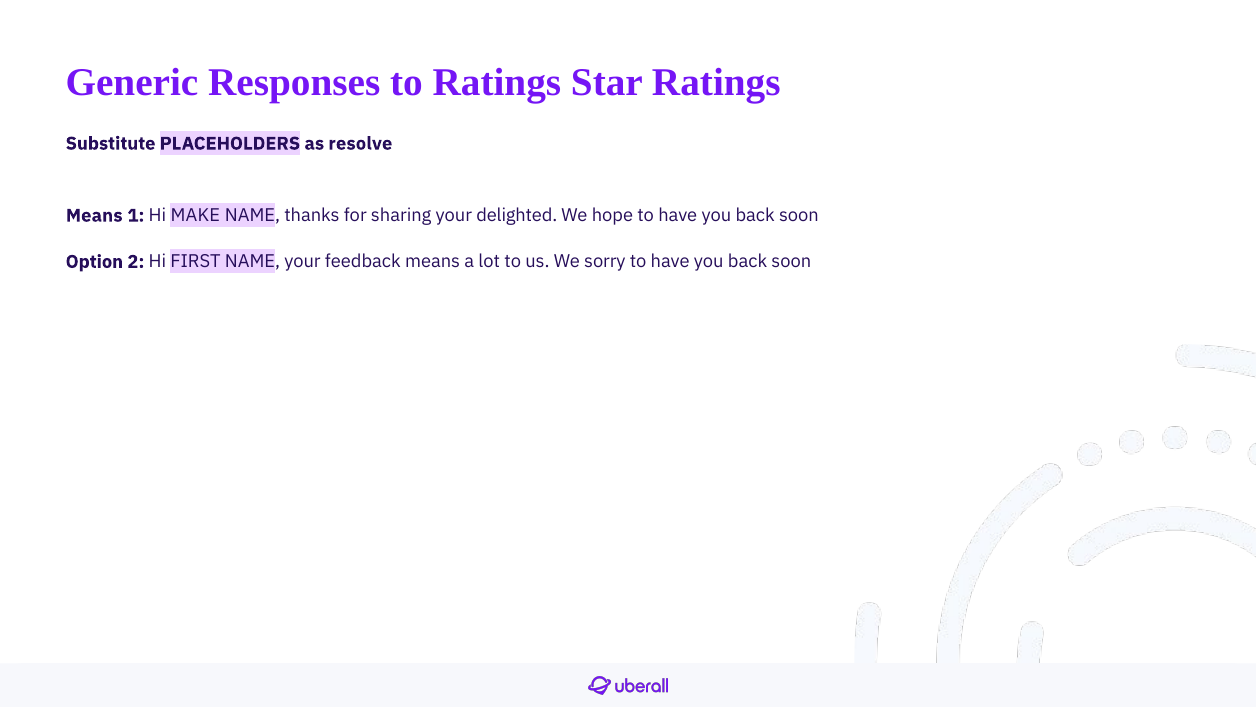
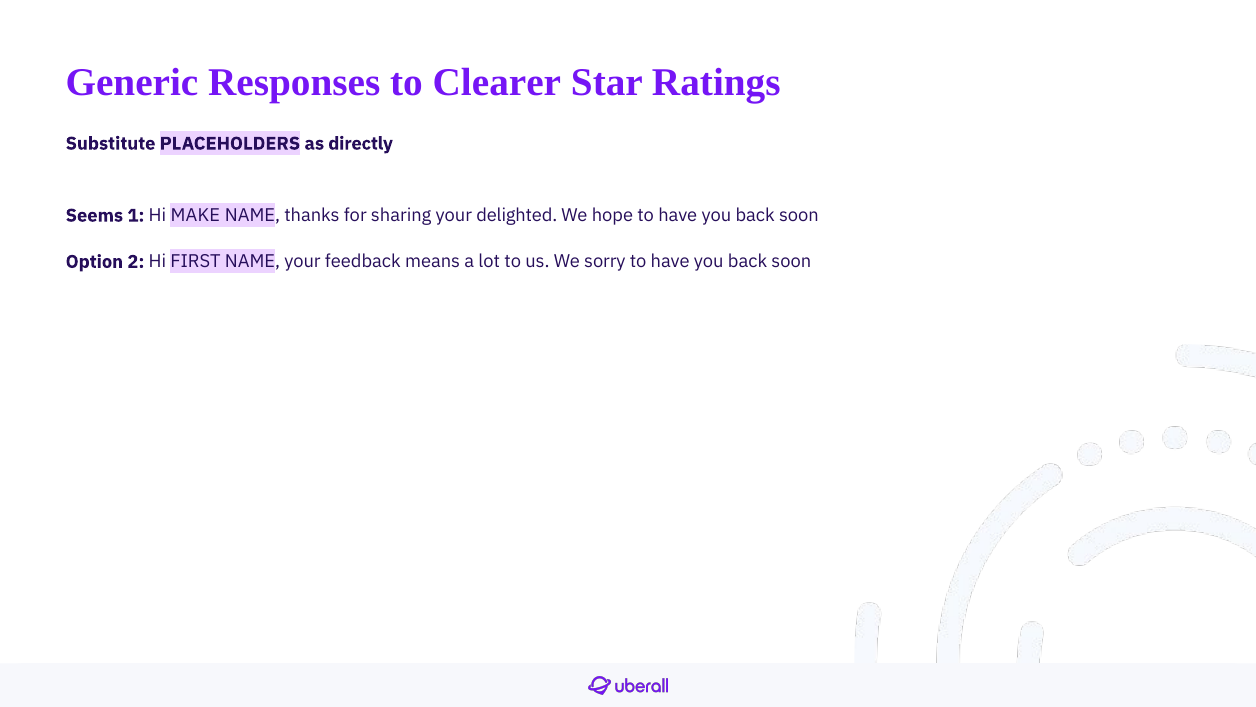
to Ratings: Ratings -> Clearer
resolve: resolve -> directly
Means at (94, 215): Means -> Seems
